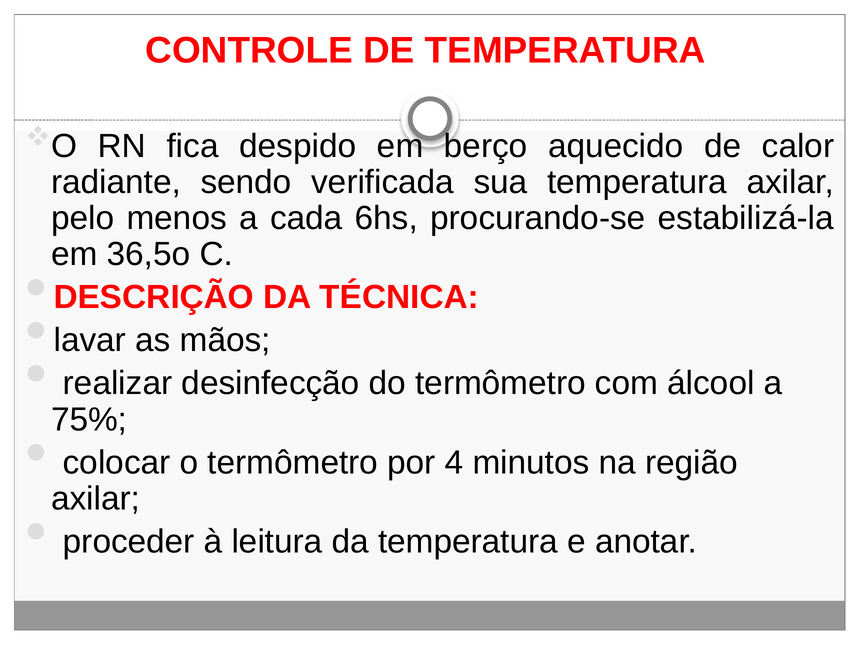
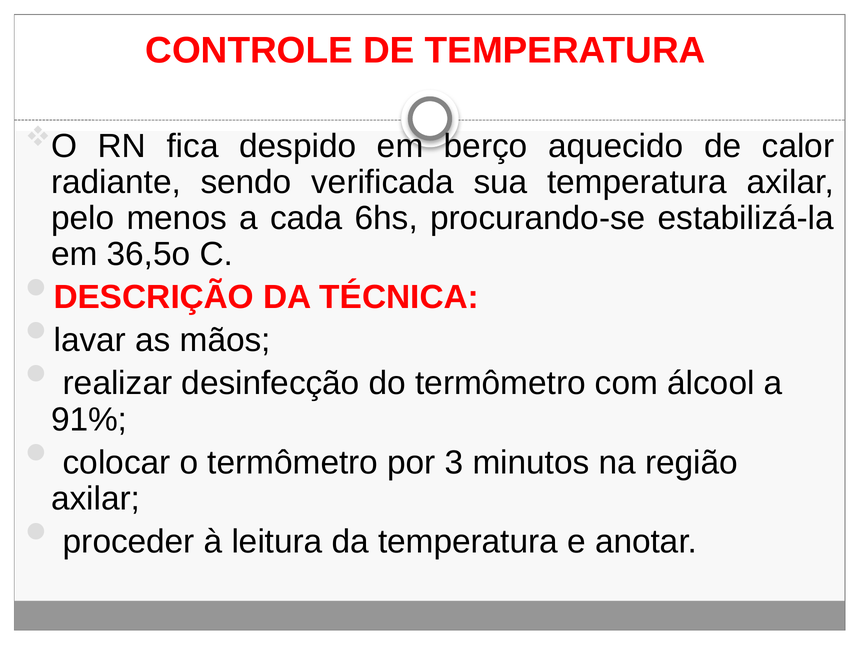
75%: 75% -> 91%
4: 4 -> 3
